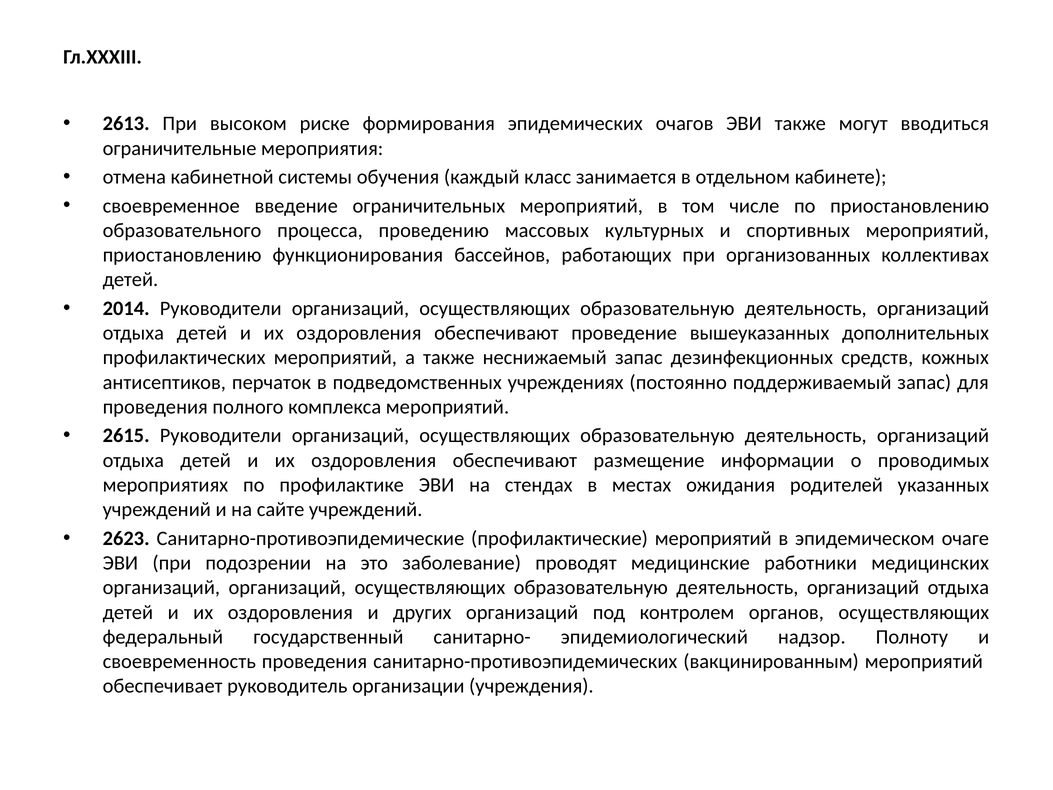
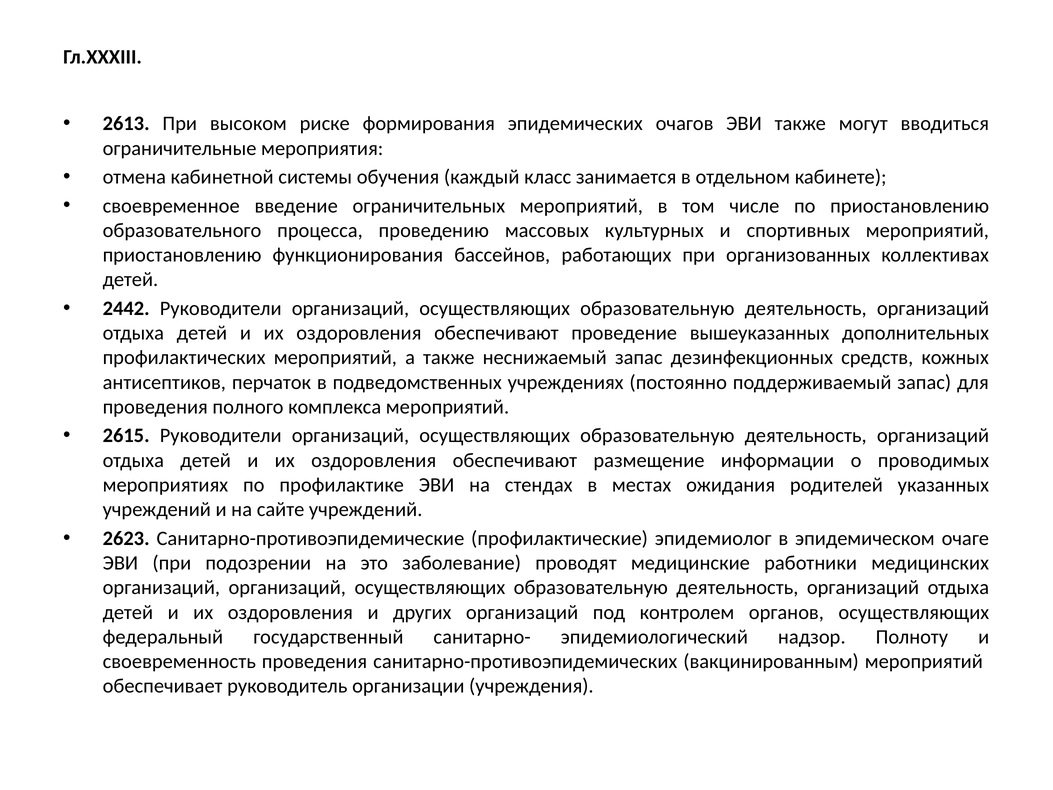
2014: 2014 -> 2442
профилактические мероприятий: мероприятий -> эпидемиолог
